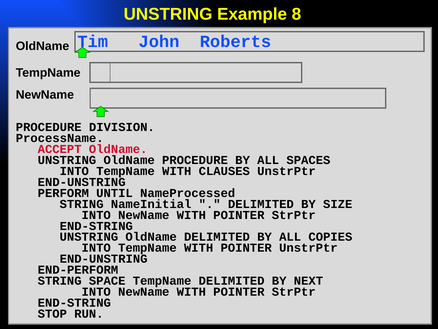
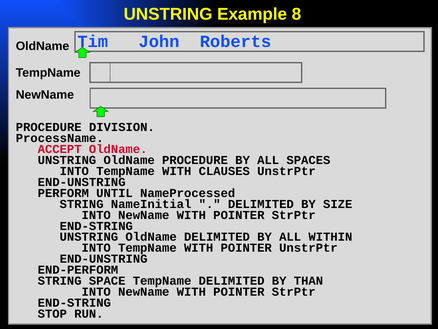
COPIES: COPIES -> WITHIN
NEXT: NEXT -> THAN
